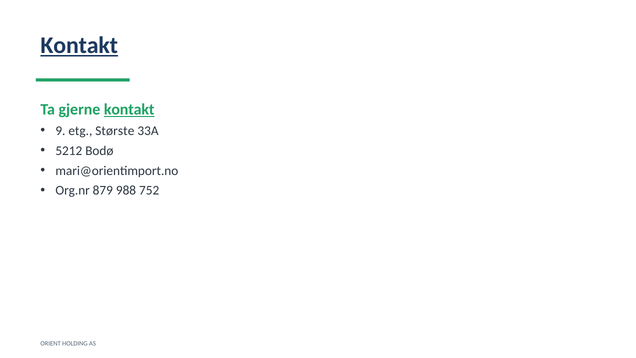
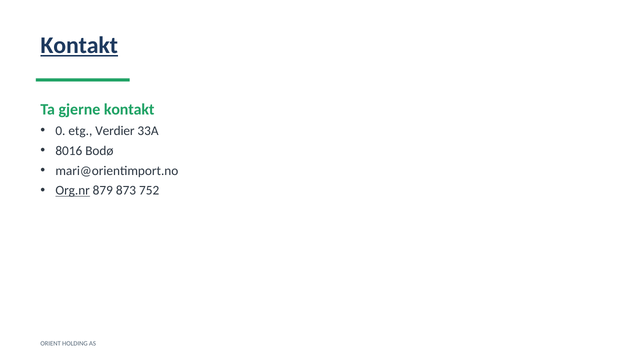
kontakt at (129, 109) underline: present -> none
9: 9 -> 0
Største: Største -> Verdier
5212: 5212 -> 8016
Org.nr underline: none -> present
988: 988 -> 873
